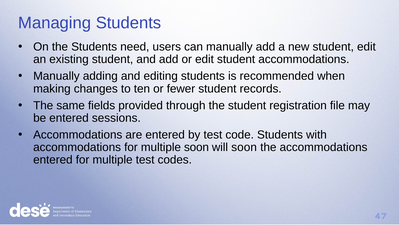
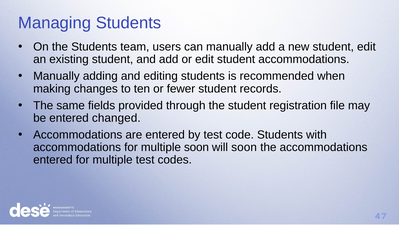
need: need -> team
sessions: sessions -> changed
